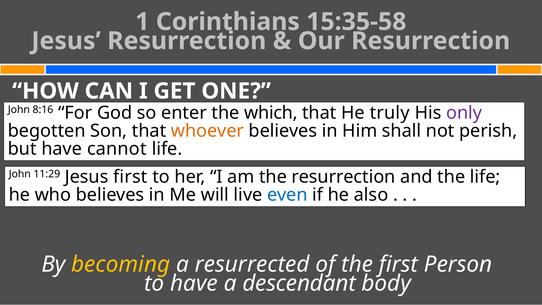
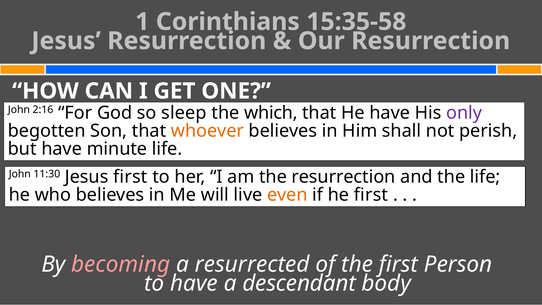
8:16: 8:16 -> 2:16
enter: enter -> sleep
He truly: truly -> have
cannot: cannot -> minute
11:29: 11:29 -> 11:30
even colour: blue -> orange
he also: also -> first
becoming colour: yellow -> pink
